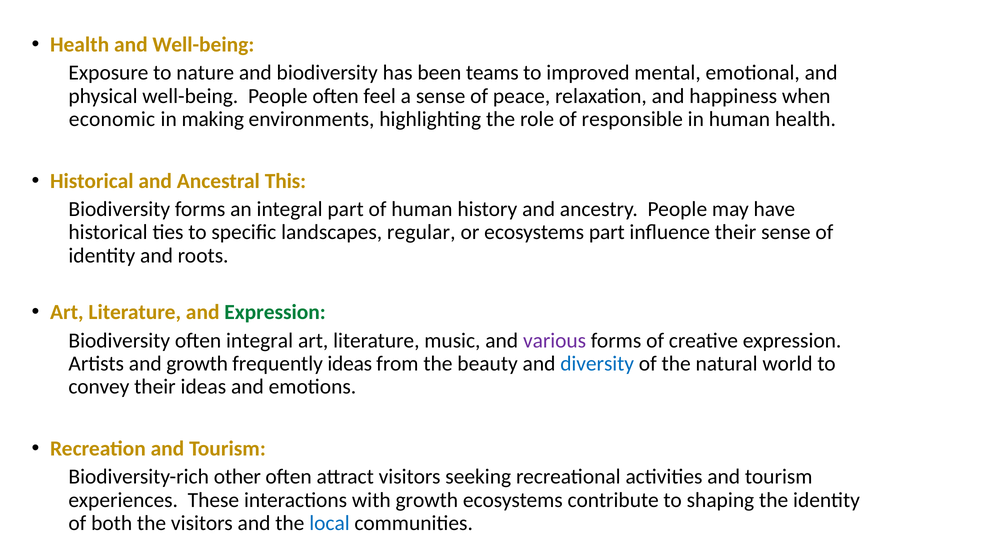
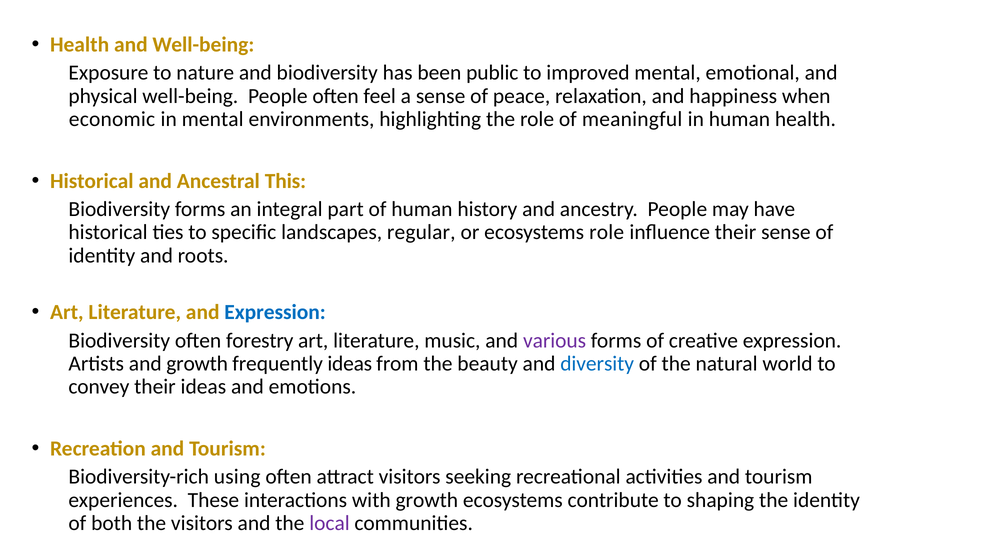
teams: teams -> public
in making: making -> mental
responsible: responsible -> meaningful
ecosystems part: part -> role
Expression at (275, 312) colour: green -> blue
often integral: integral -> forestry
other: other -> using
local colour: blue -> purple
